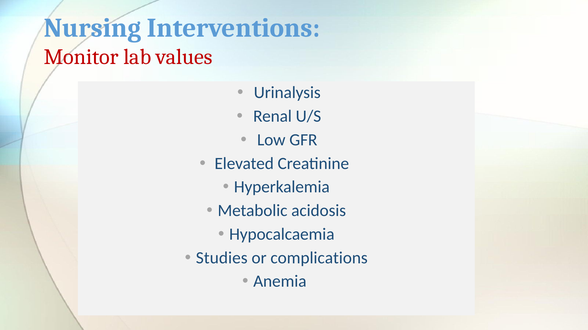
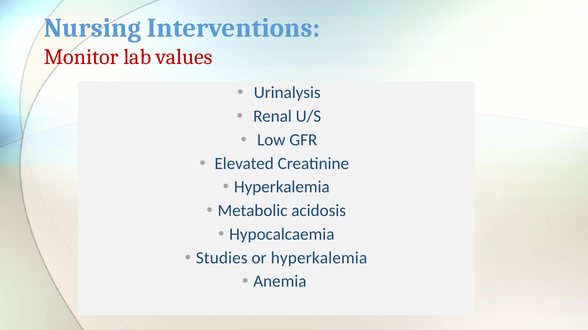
or complications: complications -> hyperkalemia
